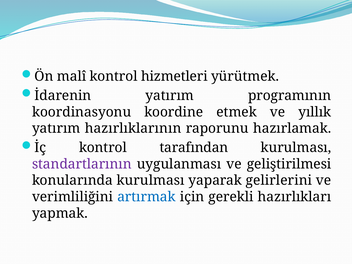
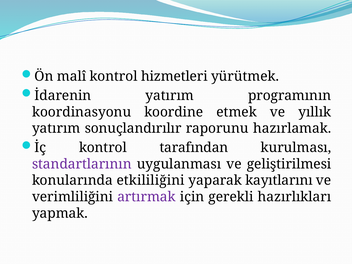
hazırlıklarının: hazırlıklarının -> sonuçlandırılır
konularında kurulması: kurulması -> etkililiğini
gelirlerini: gelirlerini -> kayıtlarını
artırmak colour: blue -> purple
